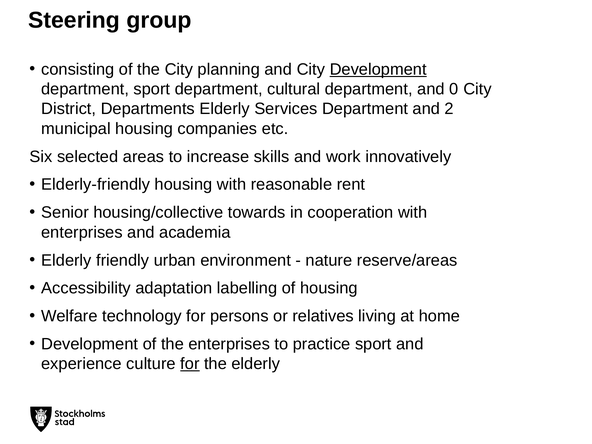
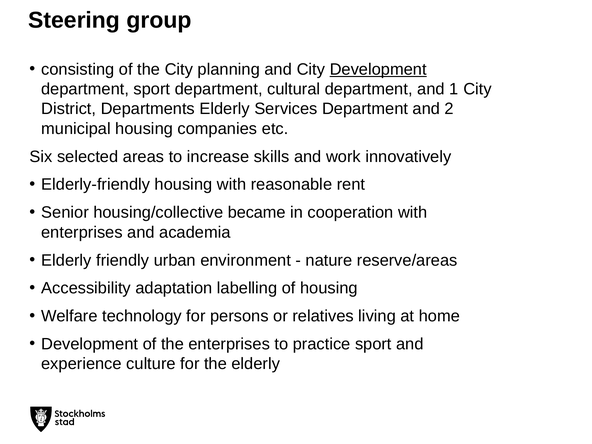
0: 0 -> 1
towards: towards -> became
for at (190, 364) underline: present -> none
